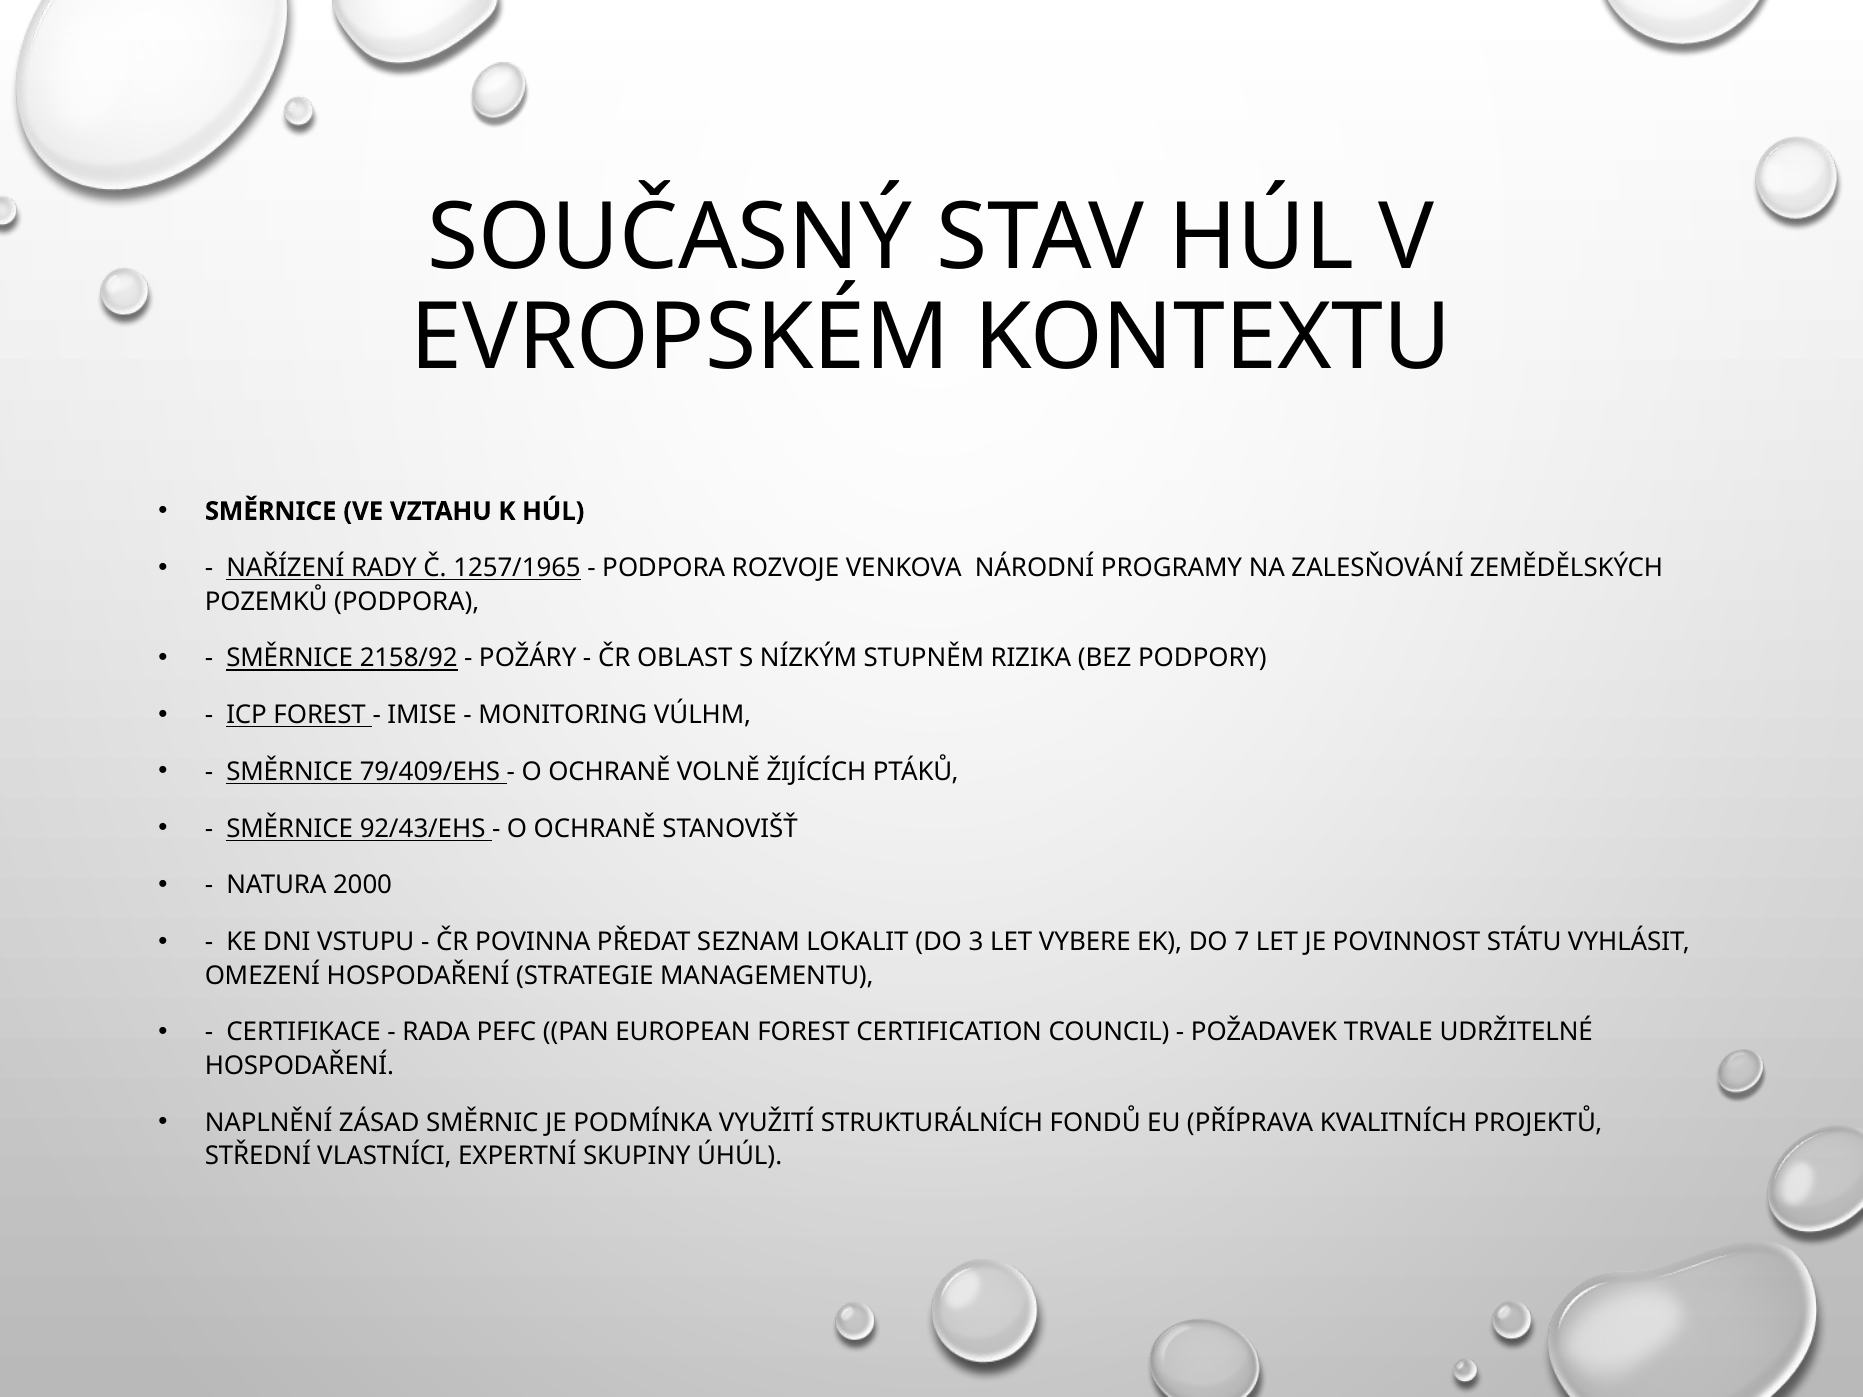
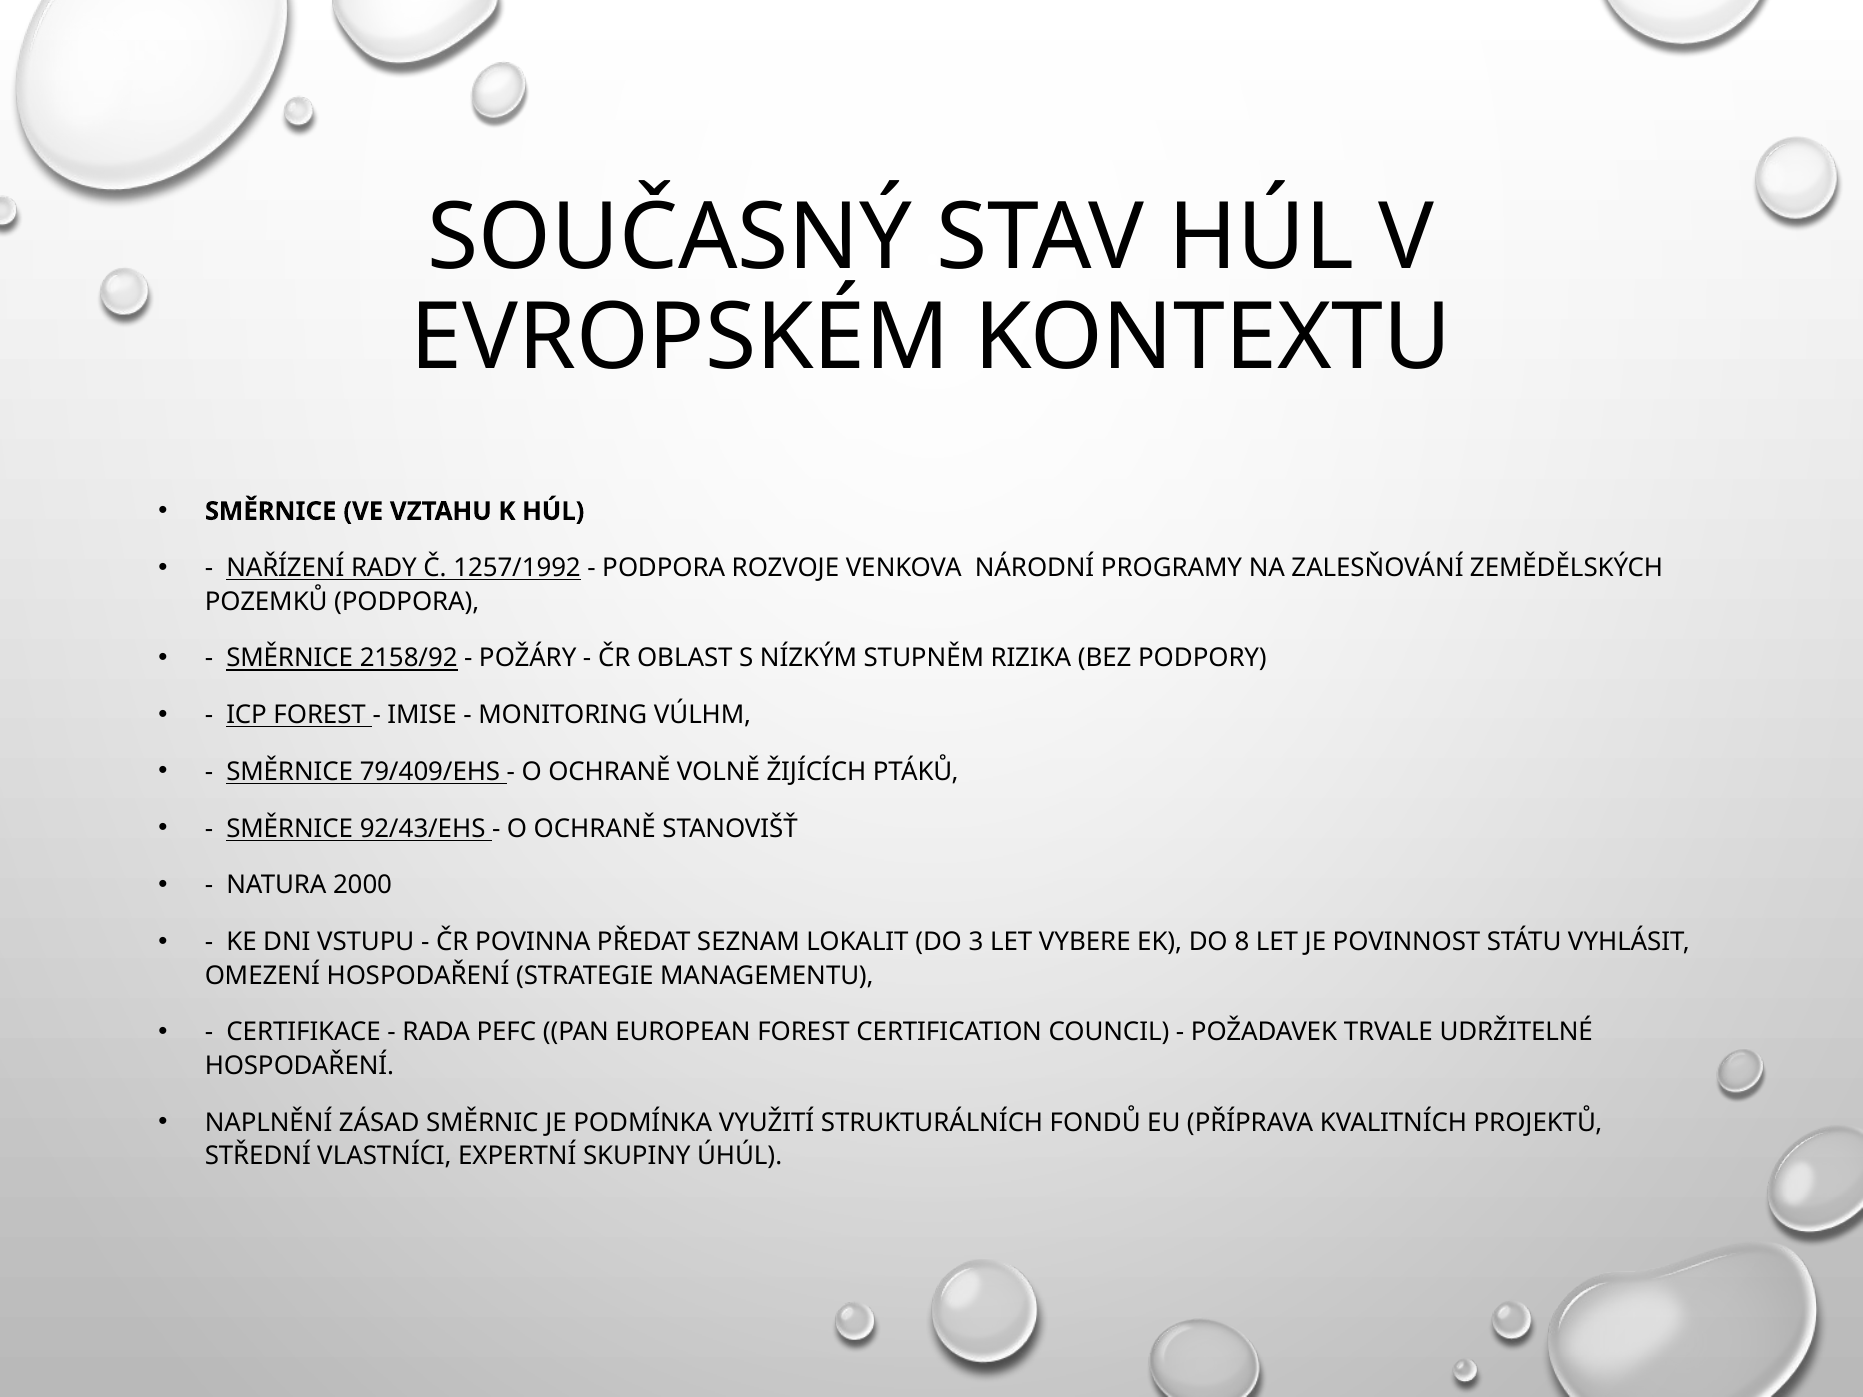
1257/1965: 1257/1965 -> 1257/1992
7: 7 -> 8
